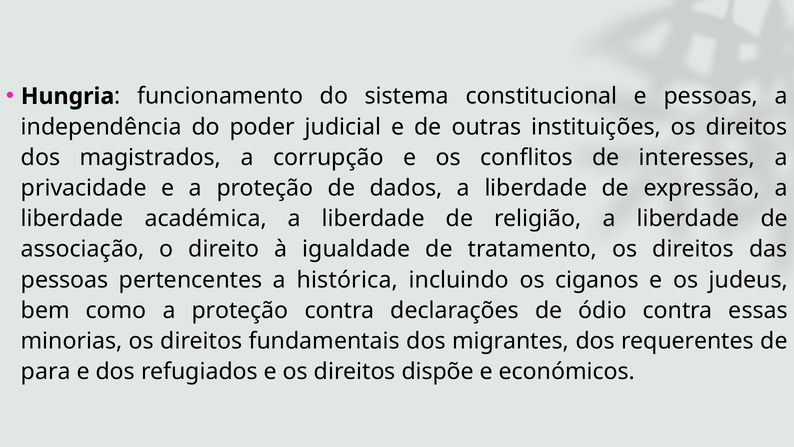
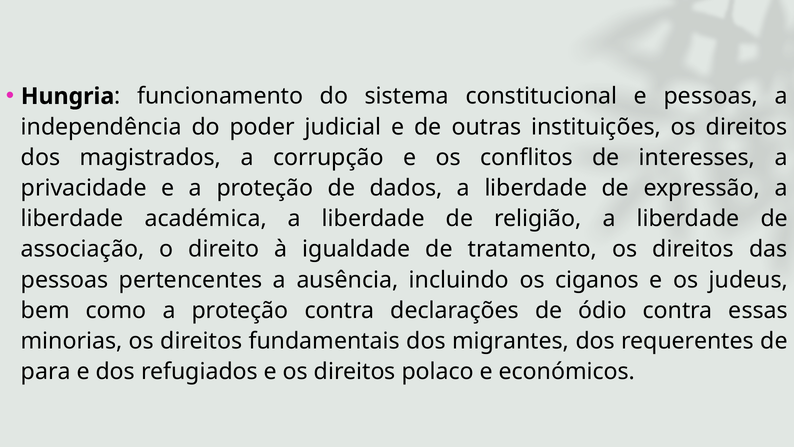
histórica: histórica -> ausência
dispõe: dispõe -> polaco
